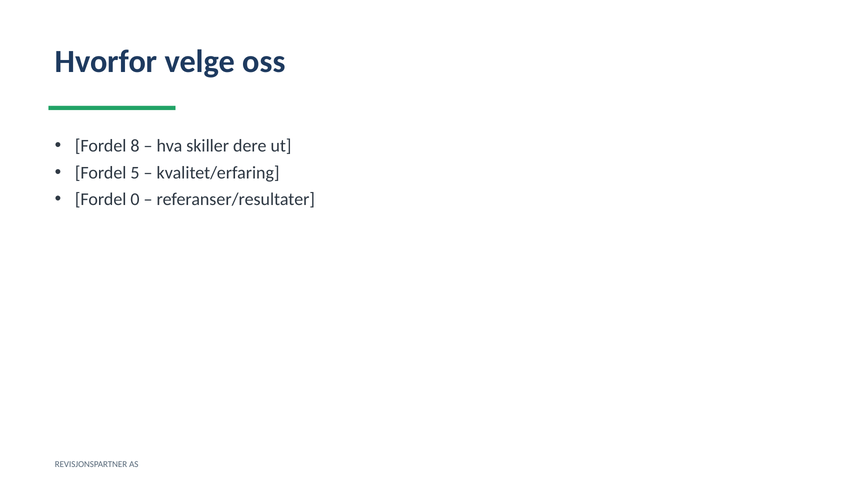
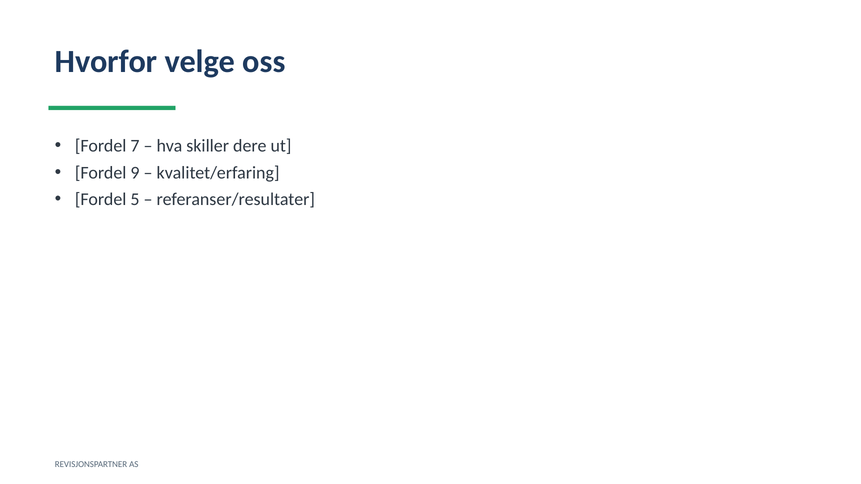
8: 8 -> 7
5: 5 -> 9
0: 0 -> 5
